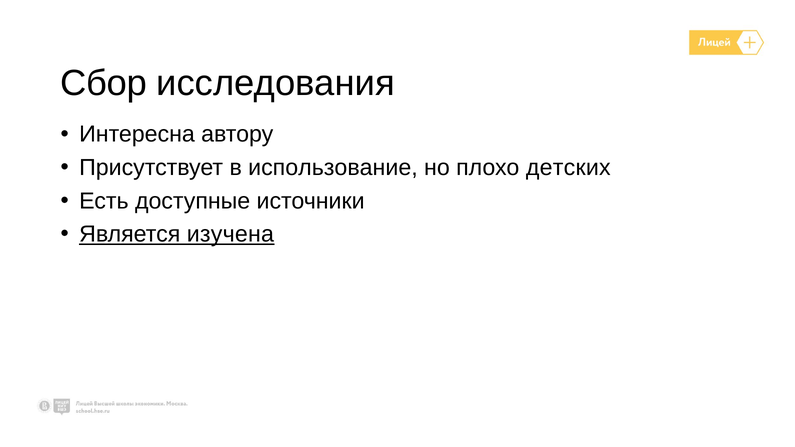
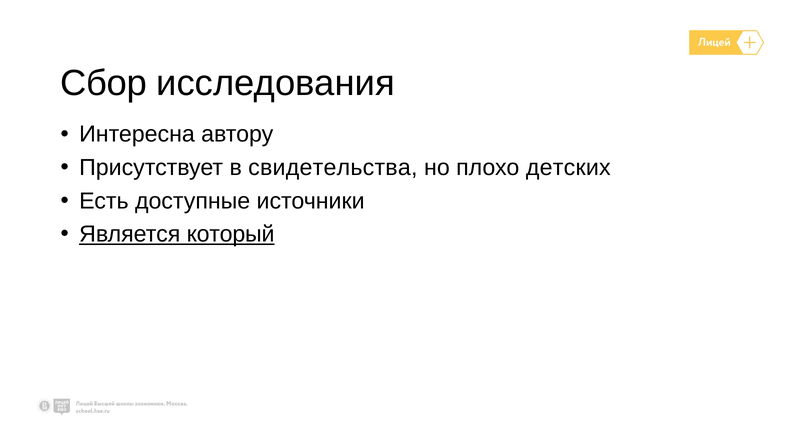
использование: использование -> свидетельства
изучена: изучена -> который
